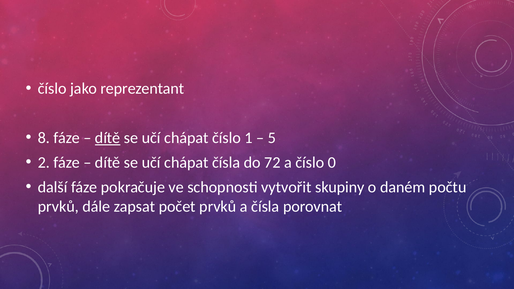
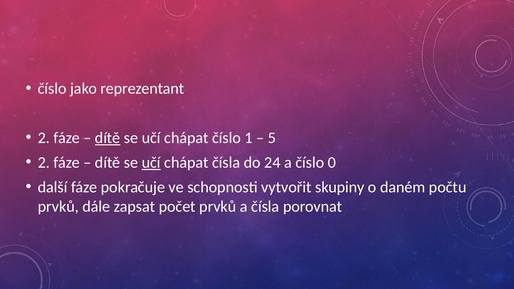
8 at (44, 138): 8 -> 2
učí at (151, 163) underline: none -> present
72: 72 -> 24
